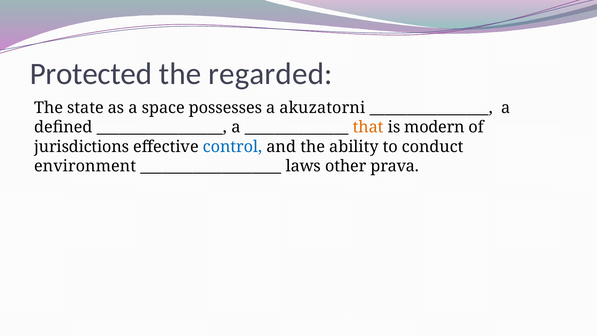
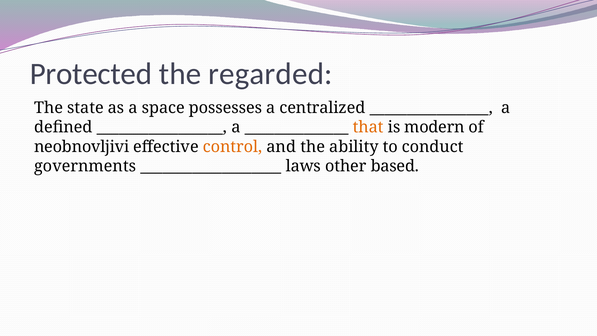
akuzatorni: akuzatorni -> centralized
jurisdictions: jurisdictions -> neobnovljivi
control colour: blue -> orange
environment: environment -> governments
prava: prava -> based
